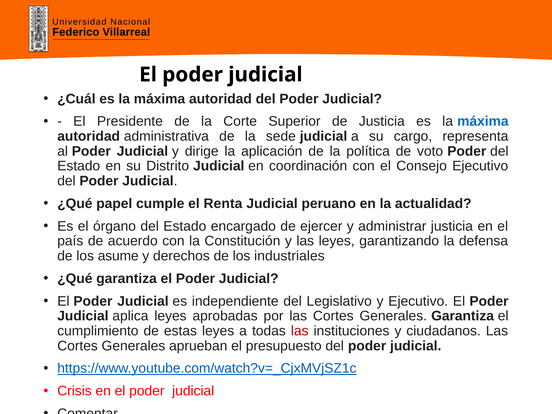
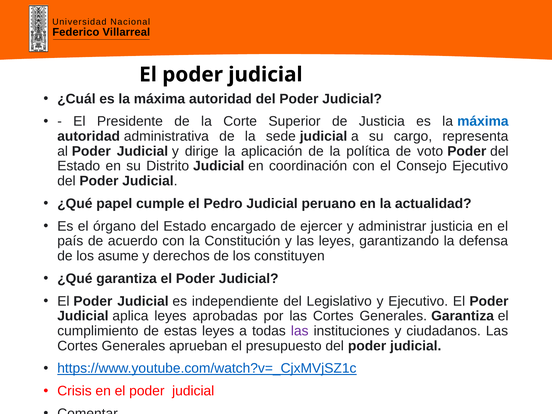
Renta: Renta -> Pedro
industriales: industriales -> constituyen
las at (300, 331) colour: red -> purple
